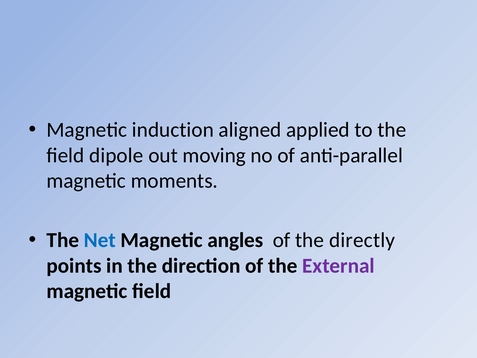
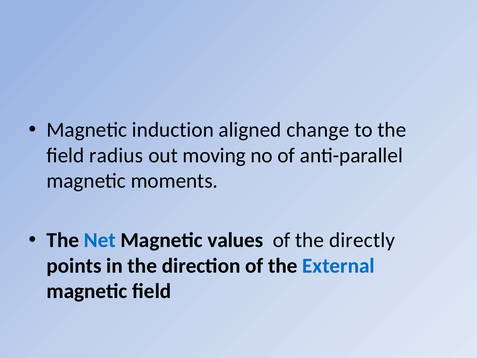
applied: applied -> change
dipole: dipole -> radius
angles: angles -> values
External colour: purple -> blue
